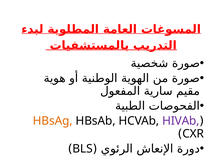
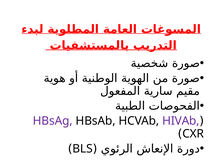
HBsAg colour: orange -> purple
